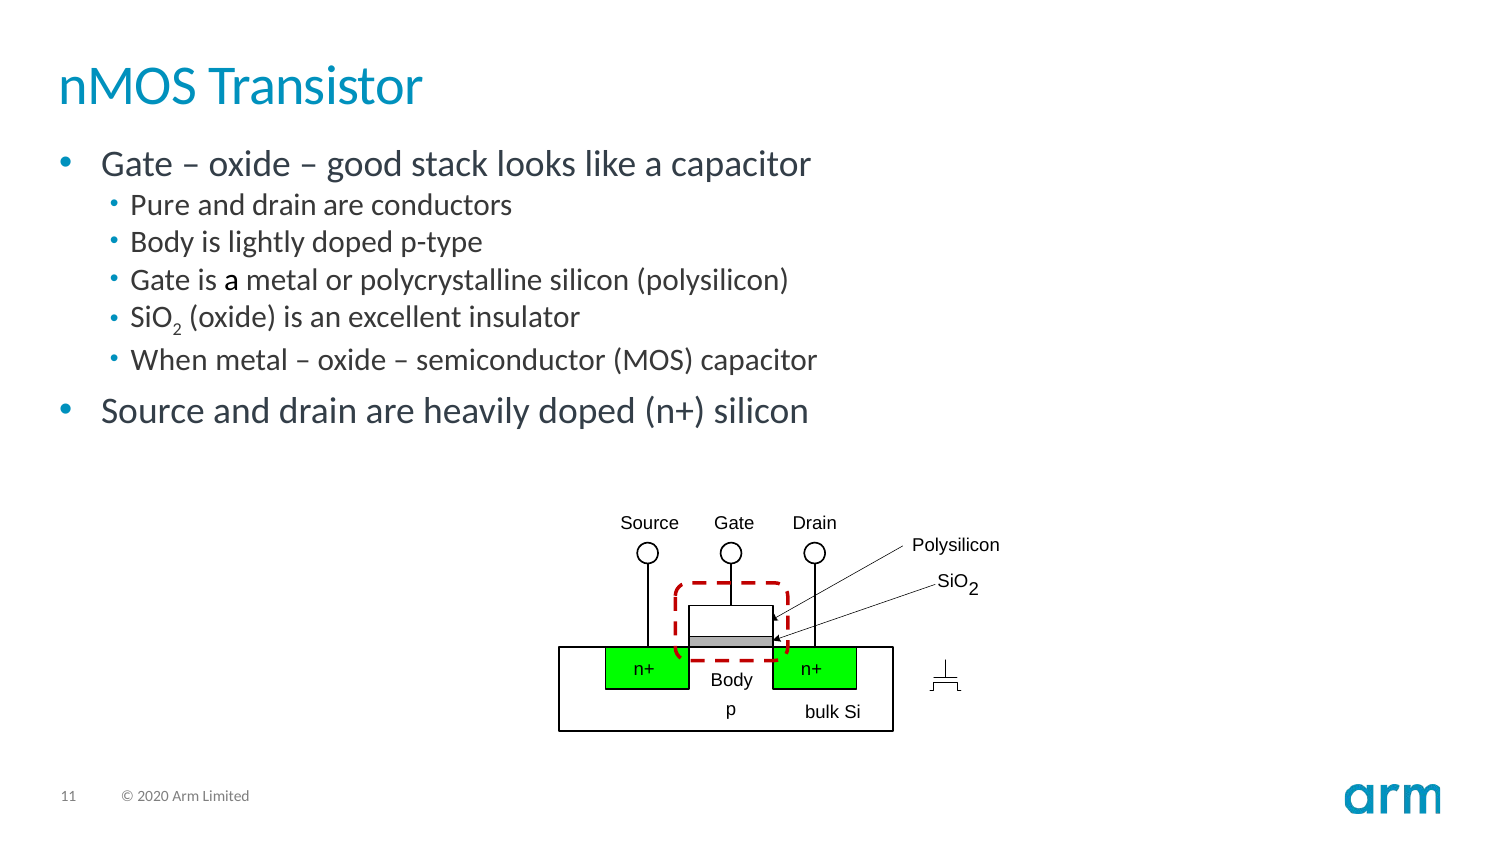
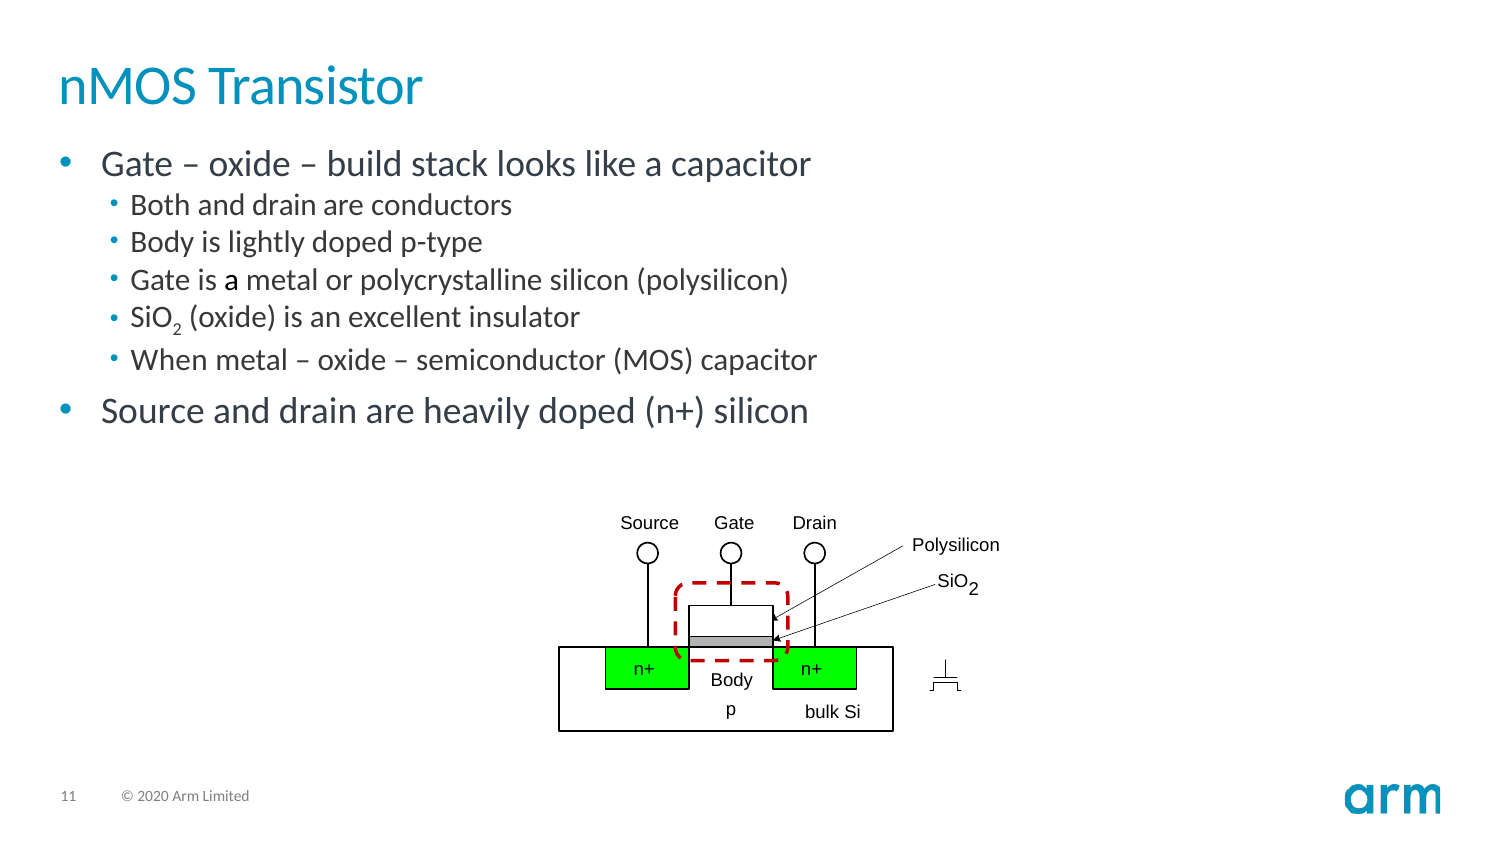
good: good -> build
Pure: Pure -> Both
